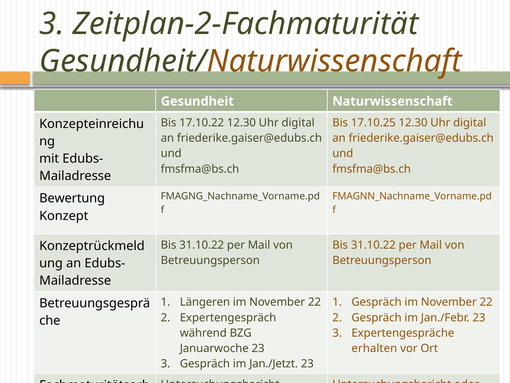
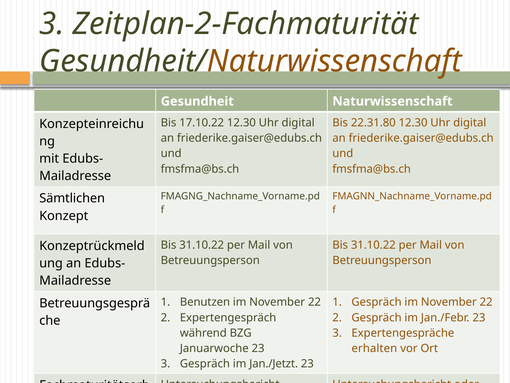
17.10.25: 17.10.25 -> 22.31.80
Bewertung: Bewertung -> Sämtlichen
Längeren: Längeren -> Benutzen
